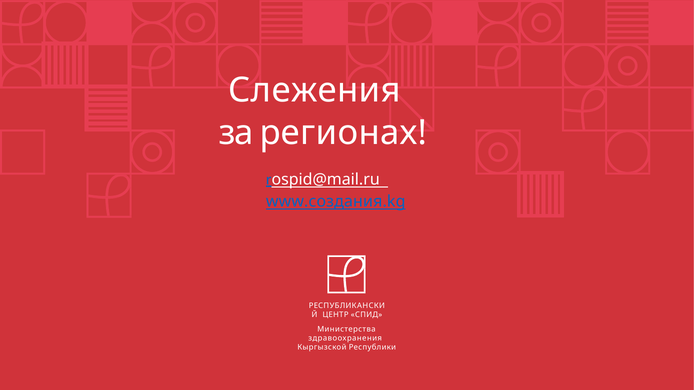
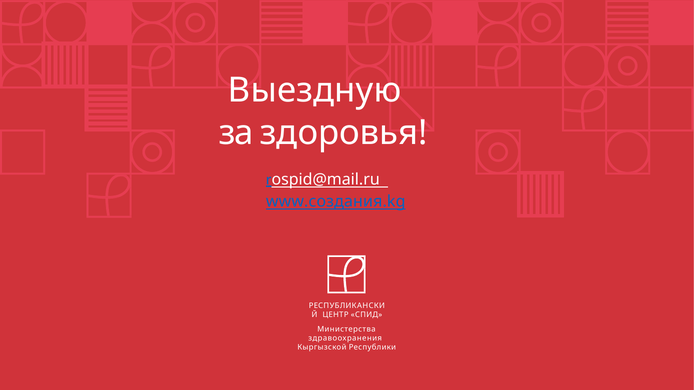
Слежения: Слежения -> Выездную
регионах: регионах -> здоровья
